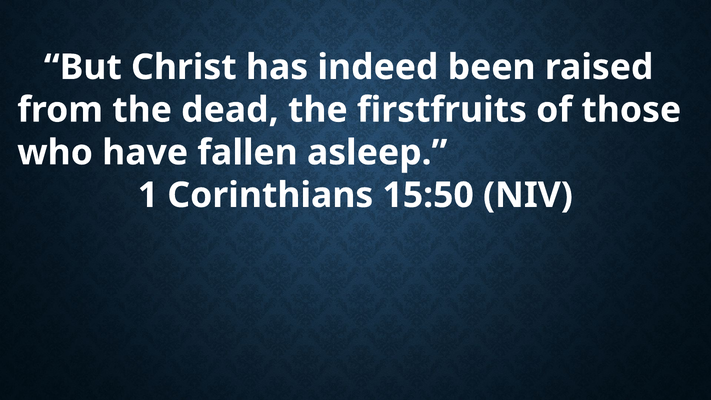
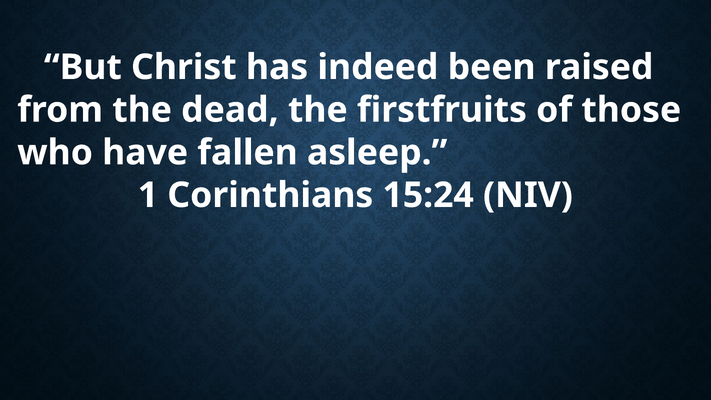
15:50: 15:50 -> 15:24
